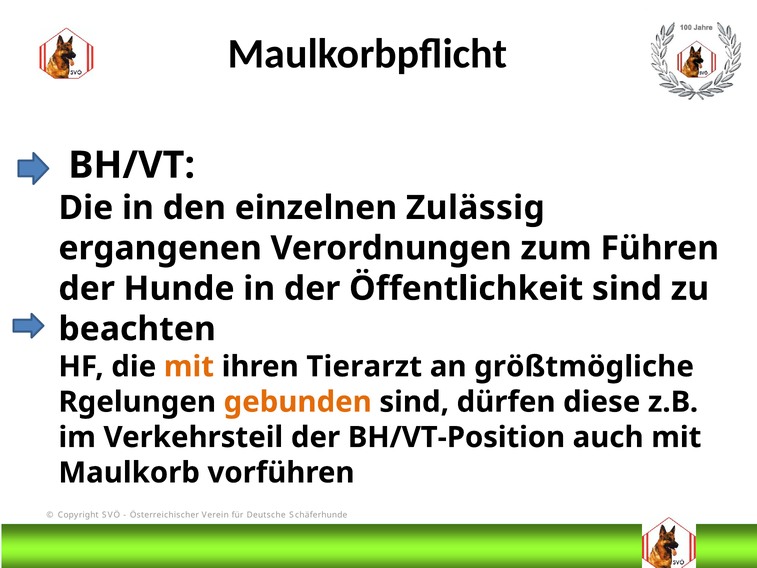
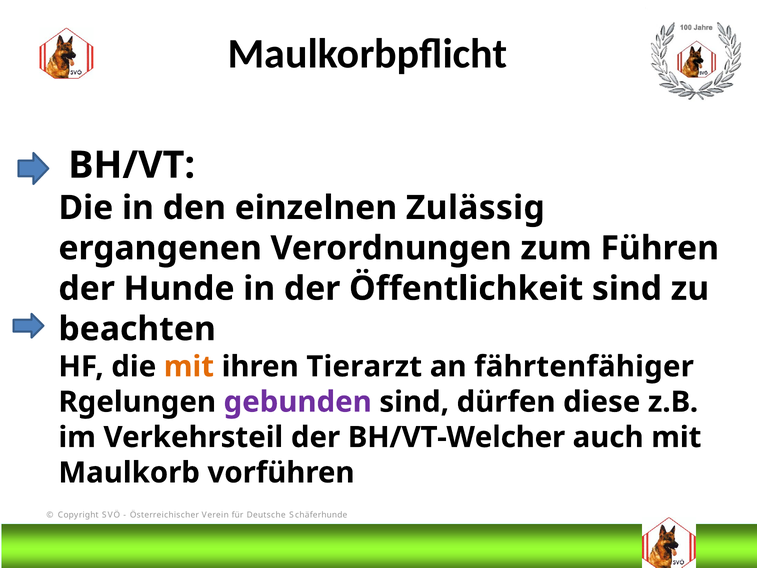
größtmögliche: größtmögliche -> fährtenfähiger
gebunden colour: orange -> purple
BH/VT-Position: BH/VT-Position -> BH/VT-Welcher
